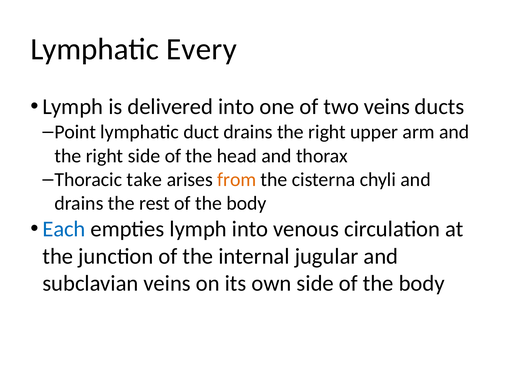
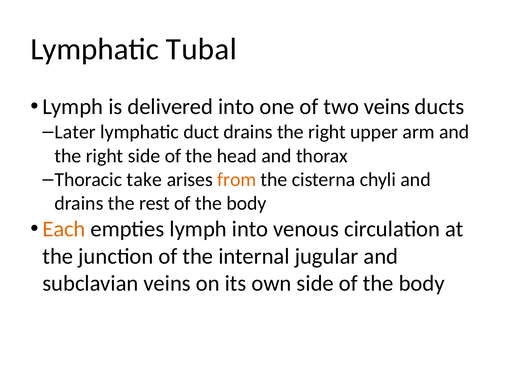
Every: Every -> Tubal
Point: Point -> Later
Each colour: blue -> orange
